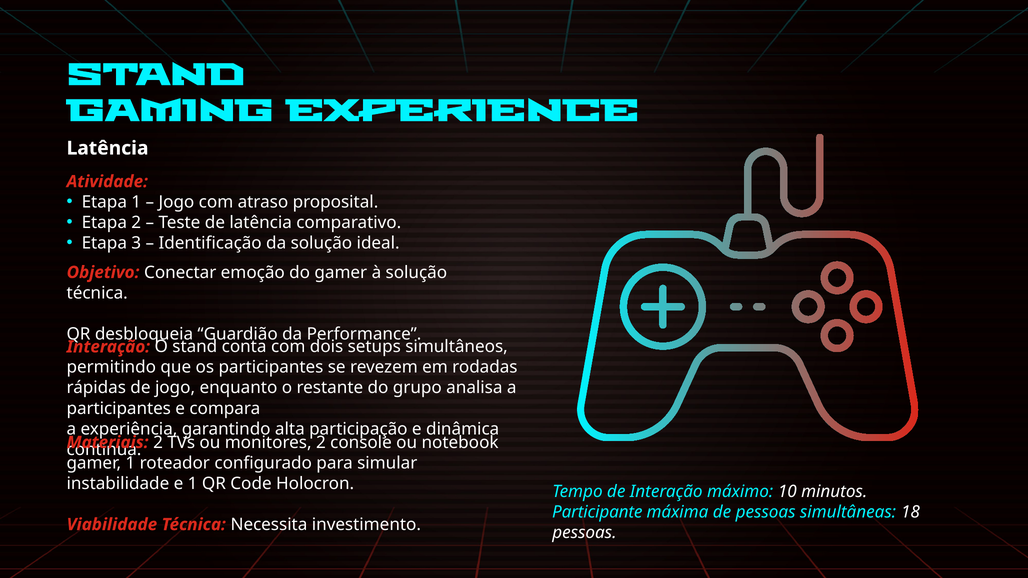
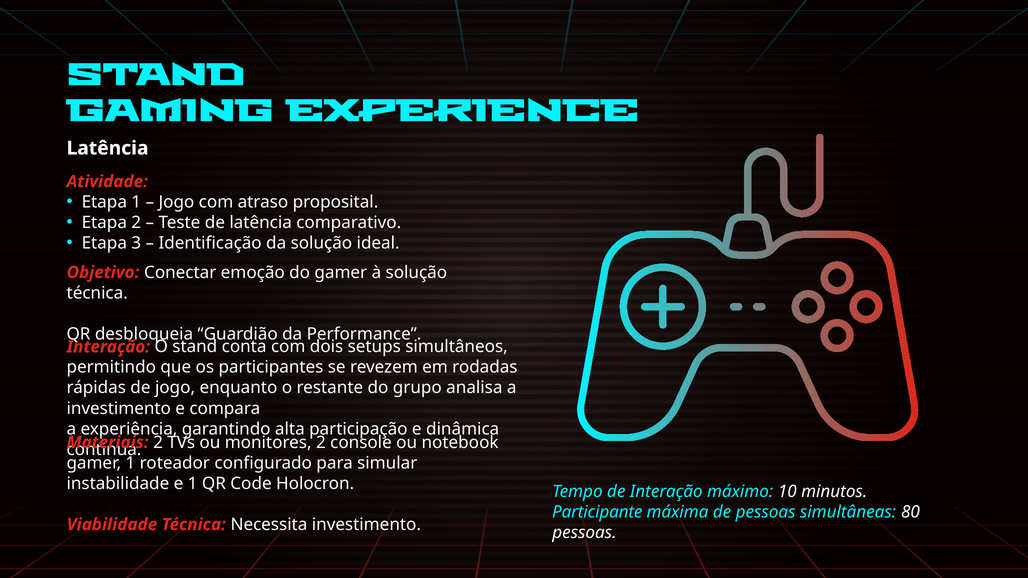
participantes at (119, 409): participantes -> investimento
18: 18 -> 80
